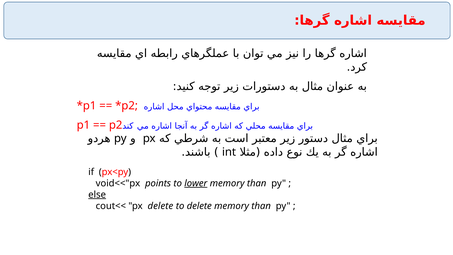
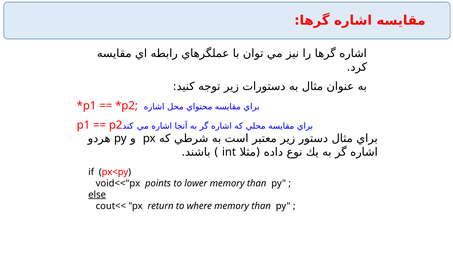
lower underline: present -> none
px delete: delete -> return
to delete: delete -> where
